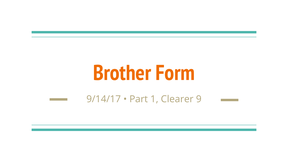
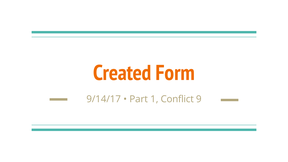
Brother: Brother -> Created
Clearer: Clearer -> Conflict
